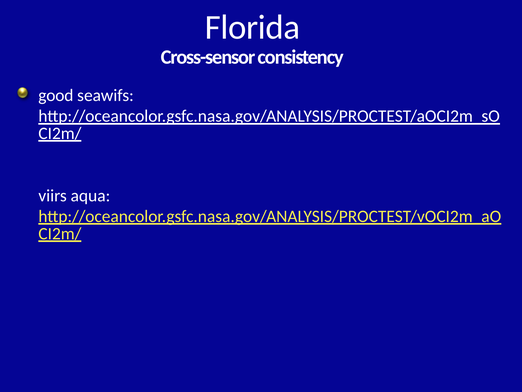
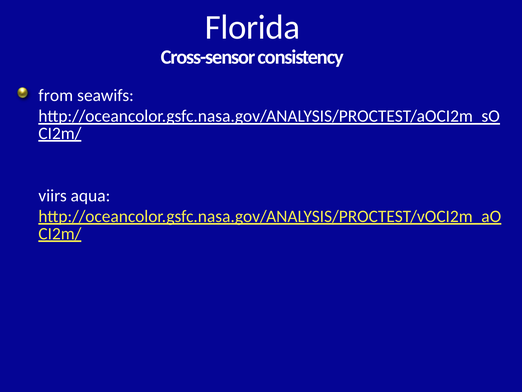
good: good -> from
